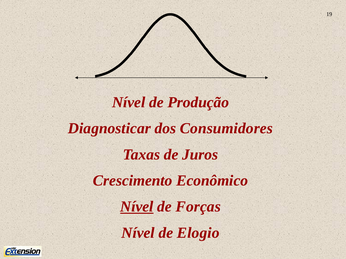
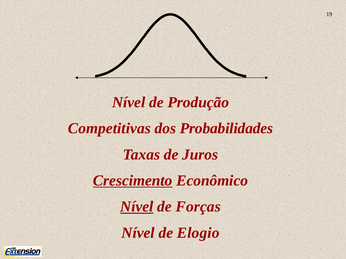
Diagnosticar: Diagnosticar -> Competitivas
Consumidores: Consumidores -> Probabilidades
Crescimento underline: none -> present
